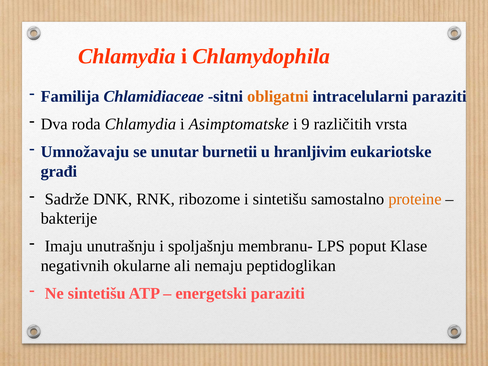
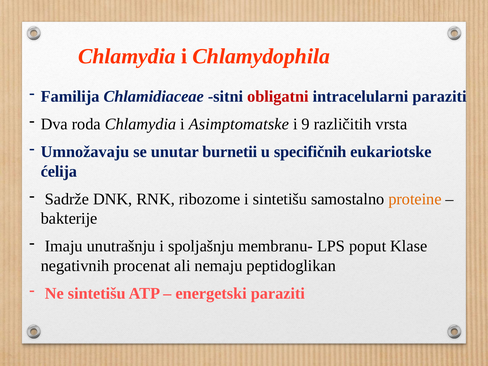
obligatni colour: orange -> red
hranljivim: hranljivim -> specifičnih
građi: građi -> ćelija
okularne: okularne -> procenat
